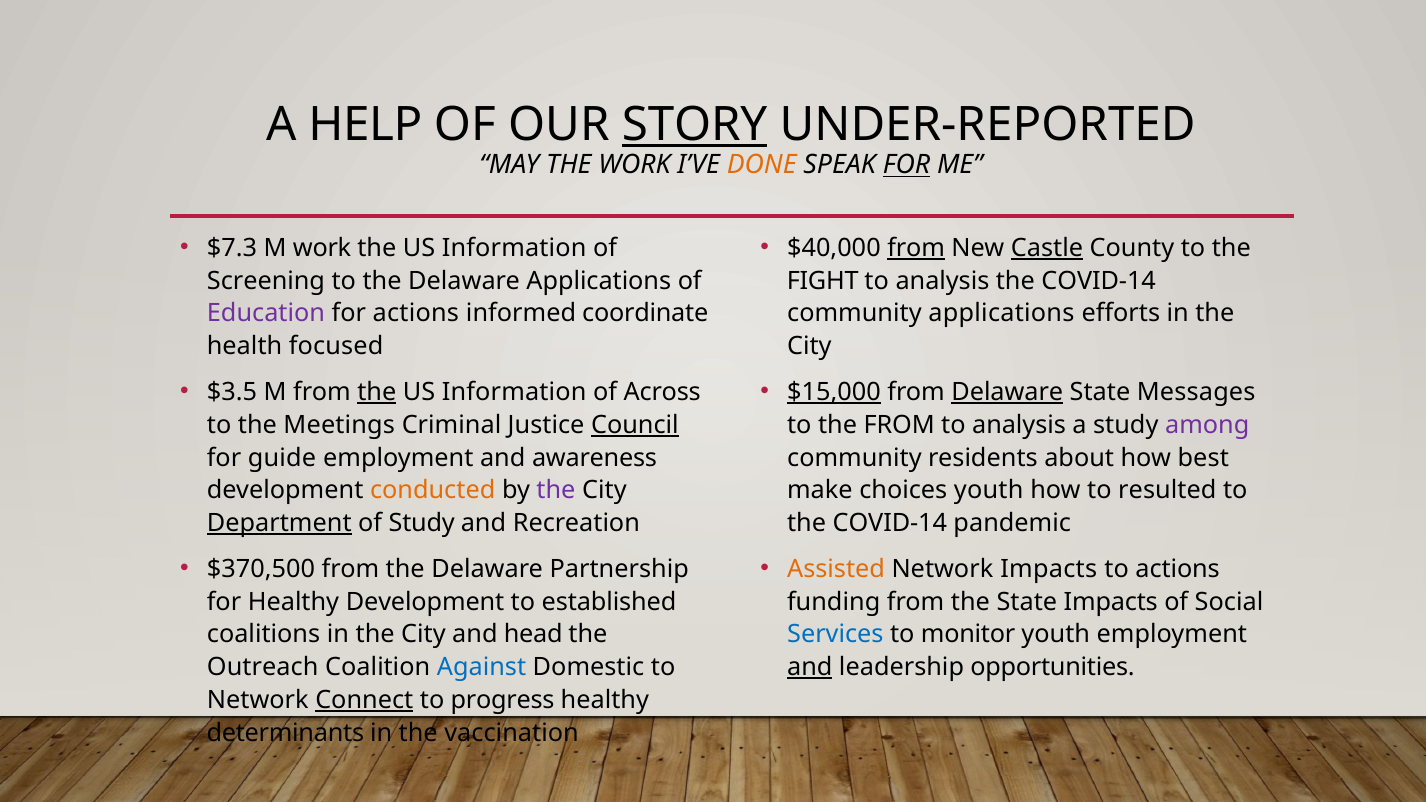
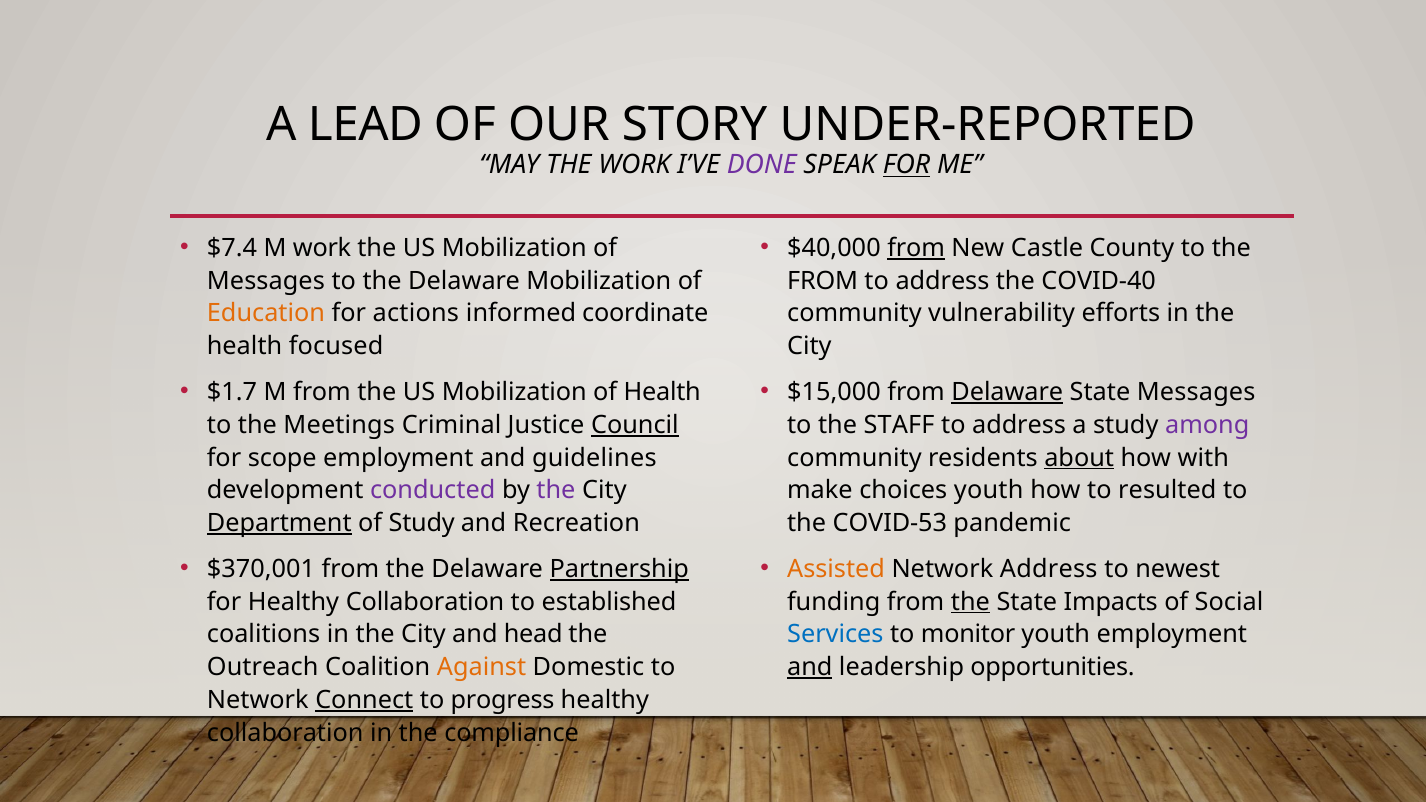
HELP: HELP -> LEAD
STORY underline: present -> none
DONE colour: orange -> purple
$7.3: $7.3 -> $7.4
Information at (514, 248): Information -> Mobilization
Castle underline: present -> none
Screening at (266, 281): Screening -> Messages
Delaware Applications: Applications -> Mobilization
FIGHT at (823, 281): FIGHT -> FROM
analysis at (942, 281): analysis -> address
COVID-14 at (1099, 281): COVID-14 -> COVID-40
Education colour: purple -> orange
community applications: applications -> vulnerability
$3.5: $3.5 -> $1.7
the at (377, 392) underline: present -> none
Information at (514, 392): Information -> Mobilization
of Across: Across -> Health
$15,000 underline: present -> none
the FROM: FROM -> STAFF
analysis at (1019, 425): analysis -> address
guide: guide -> scope
awareness: awareness -> guidelines
about underline: none -> present
best: best -> with
conducted colour: orange -> purple
COVID-14 at (890, 523): COVID-14 -> COVID-53
$370,500: $370,500 -> $370,001
Partnership underline: none -> present
Network Impacts: Impacts -> Address
to actions: actions -> newest
for Healthy Development: Development -> Collaboration
the at (970, 602) underline: none -> present
Against colour: blue -> orange
determinants at (285, 733): determinants -> collaboration
vaccination: vaccination -> compliance
